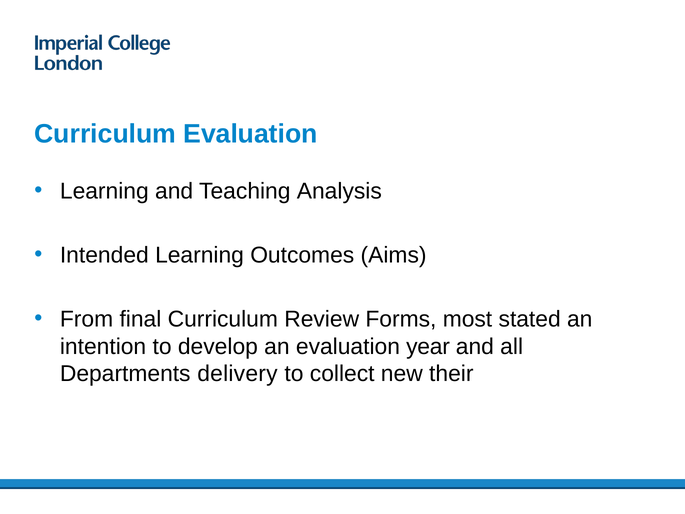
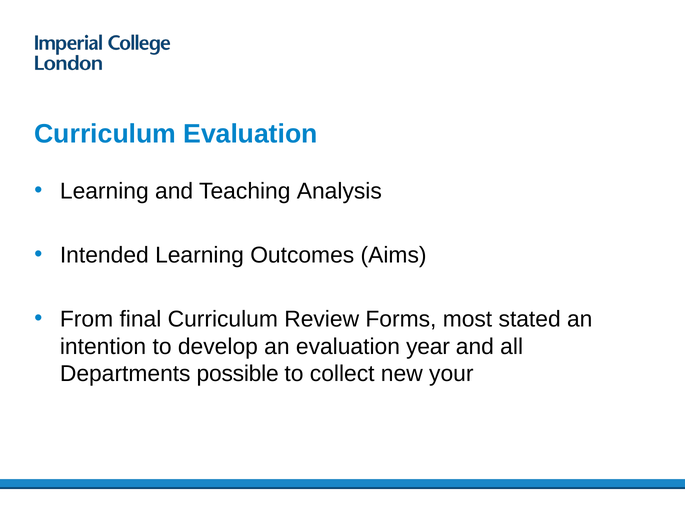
delivery: delivery -> possible
their: their -> your
